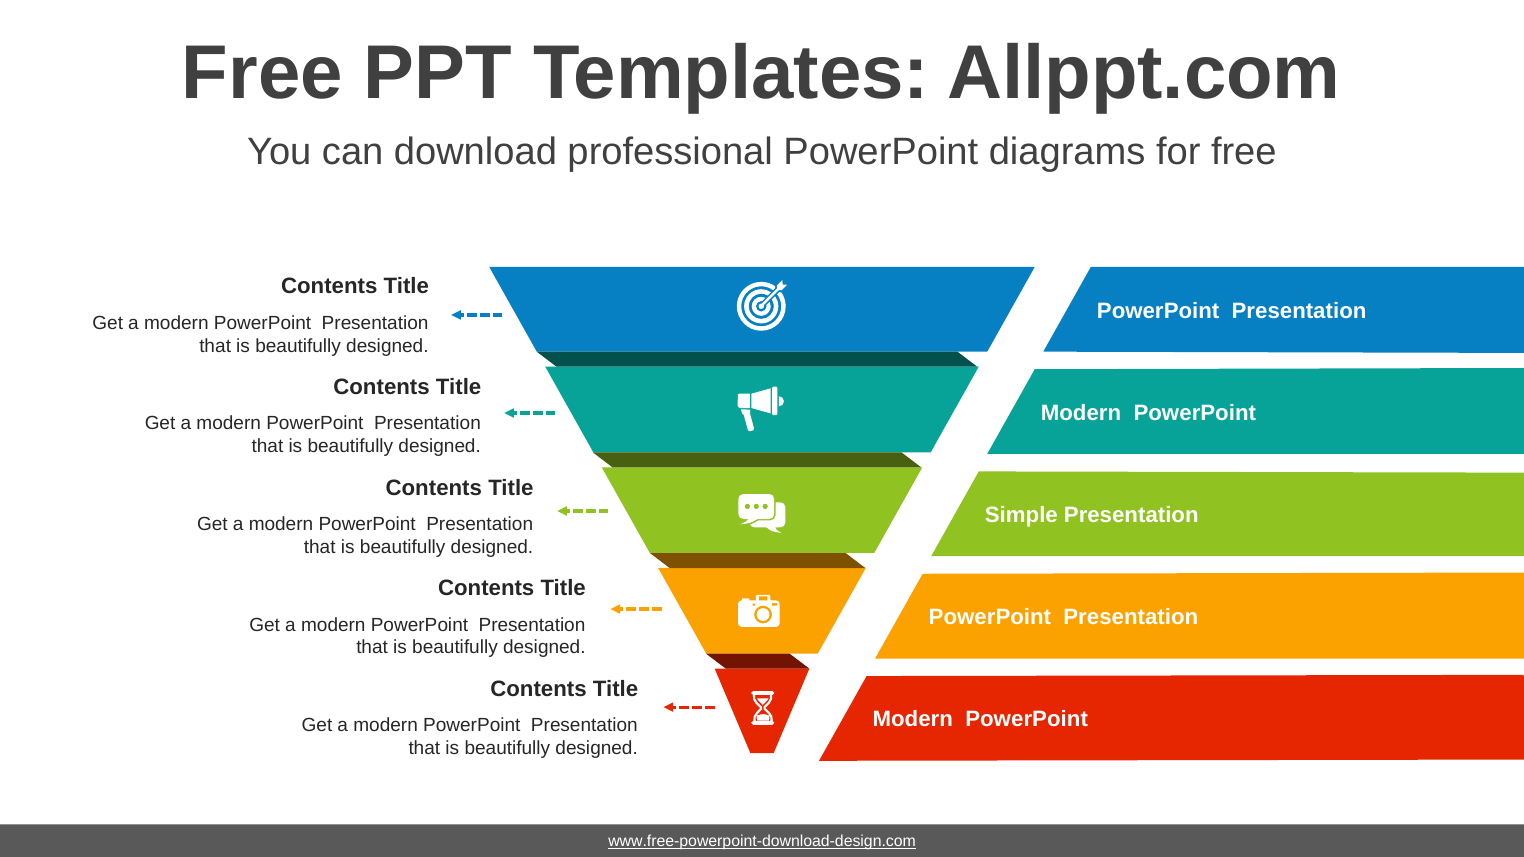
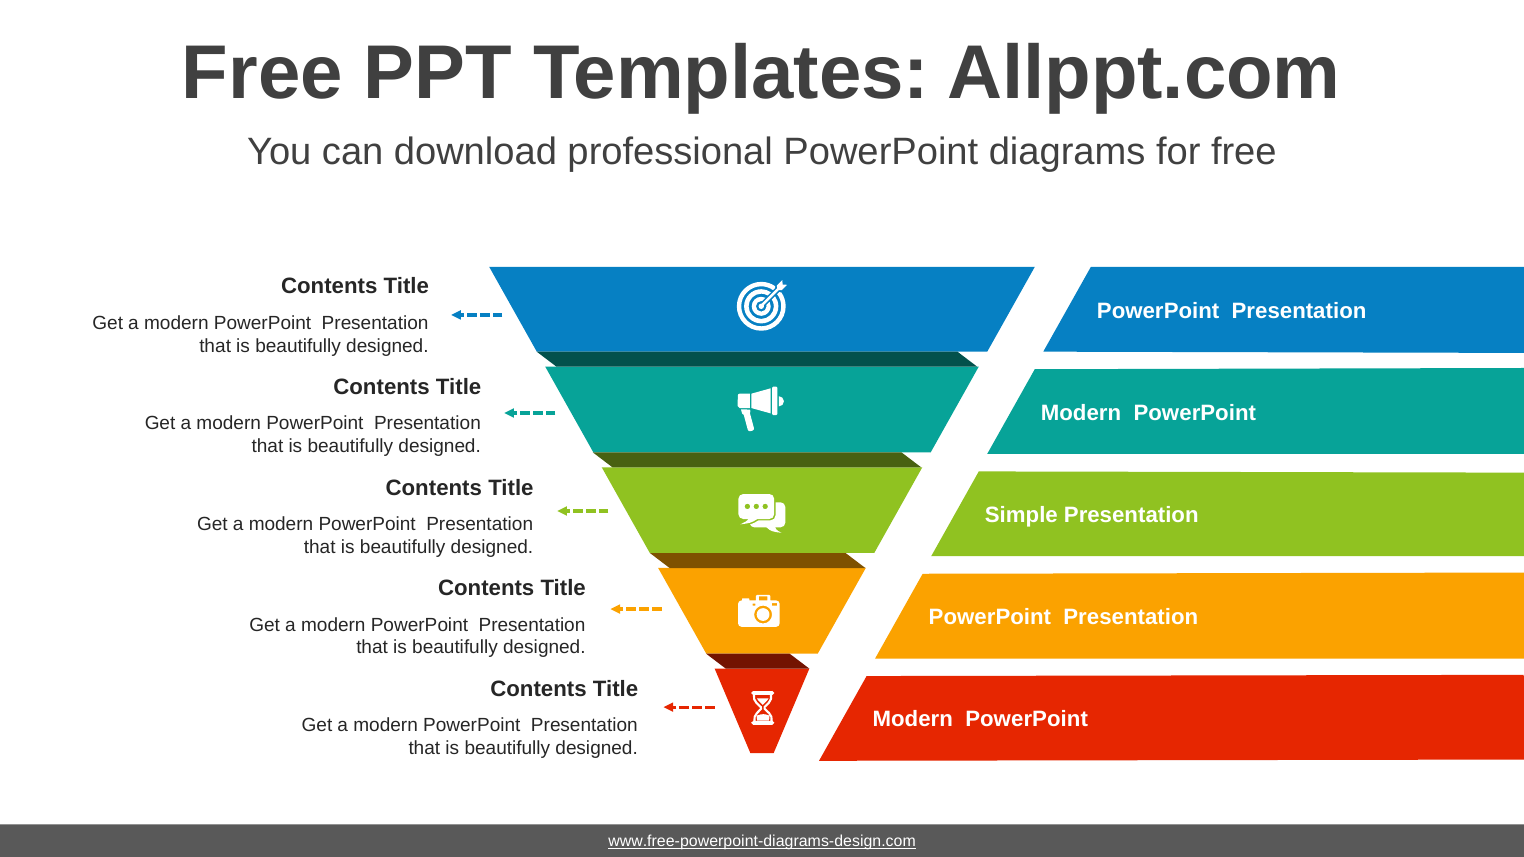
www.free-powerpoint-download-design.com: www.free-powerpoint-download-design.com -> www.free-powerpoint-diagrams-design.com
